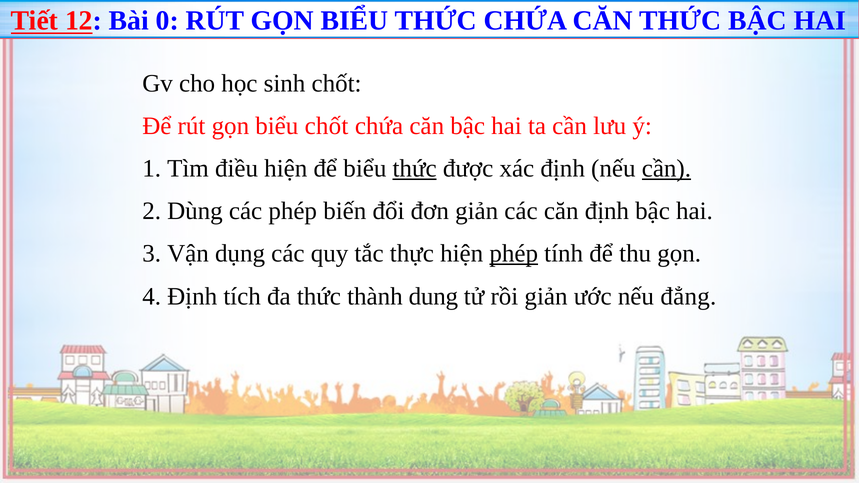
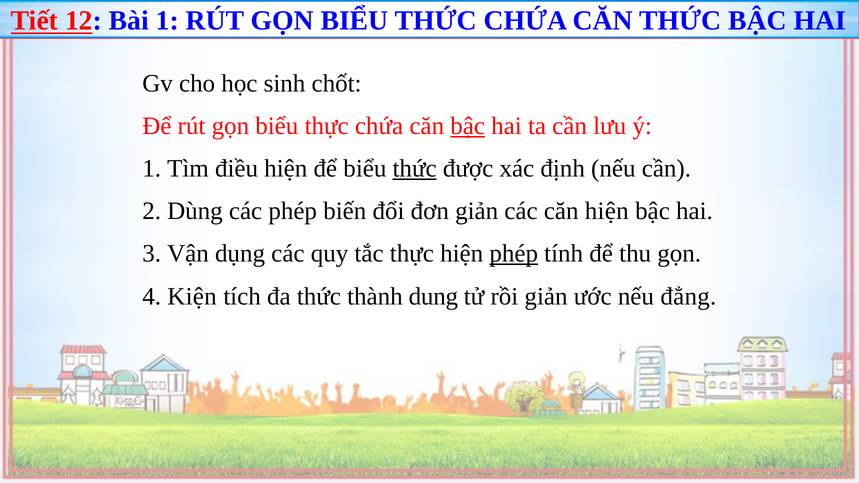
Bài 0: 0 -> 1
biểu chốt: chốt -> thực
bậc at (468, 126) underline: none -> present
cần at (666, 169) underline: present -> none
căn định: định -> hiện
Định at (192, 296): Định -> Kiện
